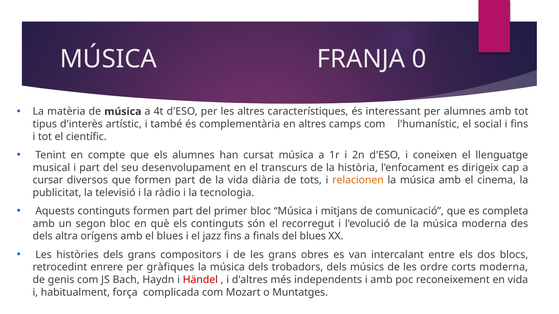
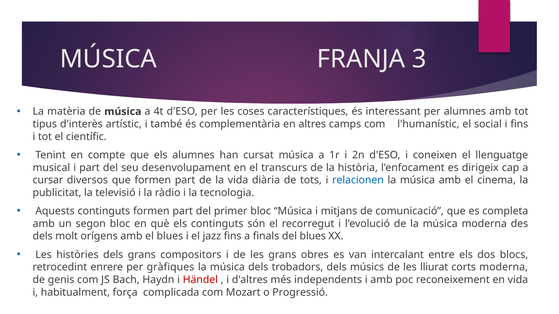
0: 0 -> 3
les altres: altres -> coses
relacionen colour: orange -> blue
altra: altra -> molt
ordre: ordre -> lliurat
Muntatges: Muntatges -> Progressió
